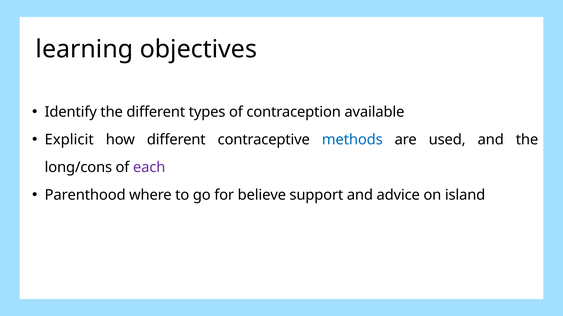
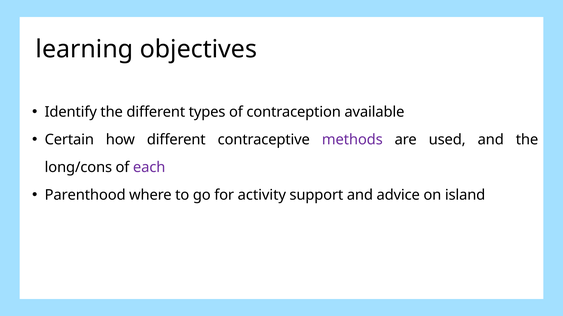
Explicit: Explicit -> Certain
methods colour: blue -> purple
believe: believe -> activity
